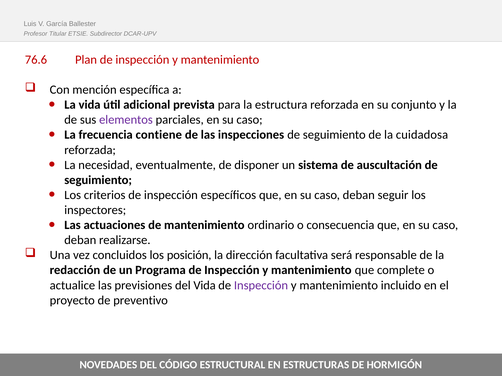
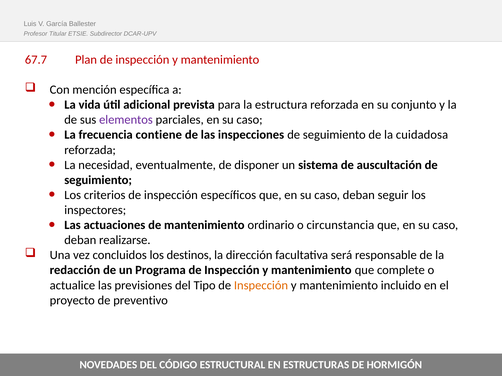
76.6: 76.6 -> 67.7
consecuencia: consecuencia -> circunstancia
posición: posición -> destinos
del Vida: Vida -> Tipo
Inspección at (261, 286) colour: purple -> orange
